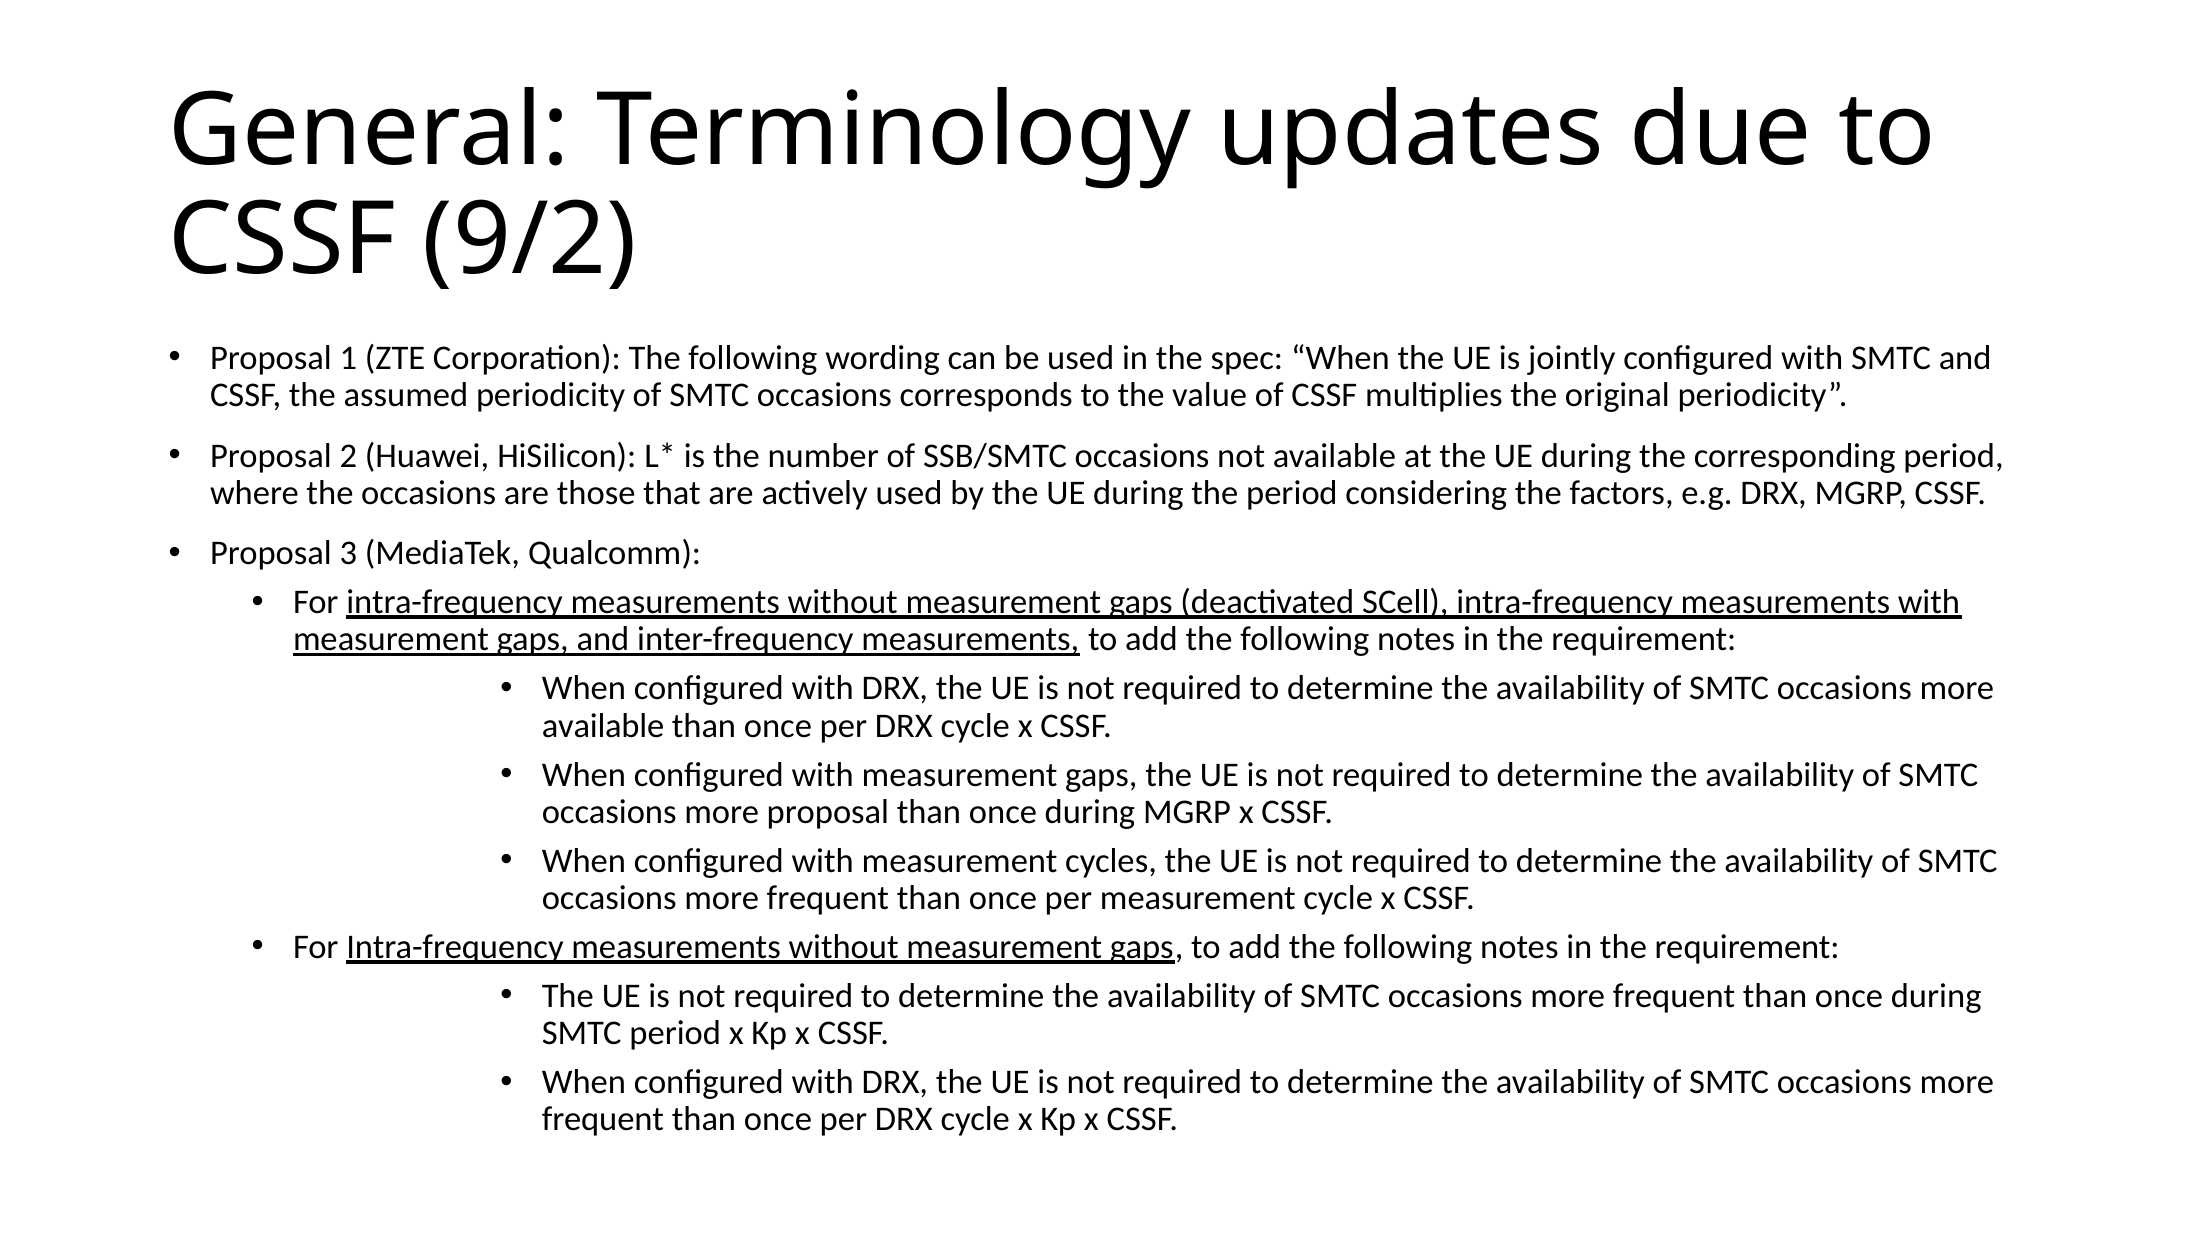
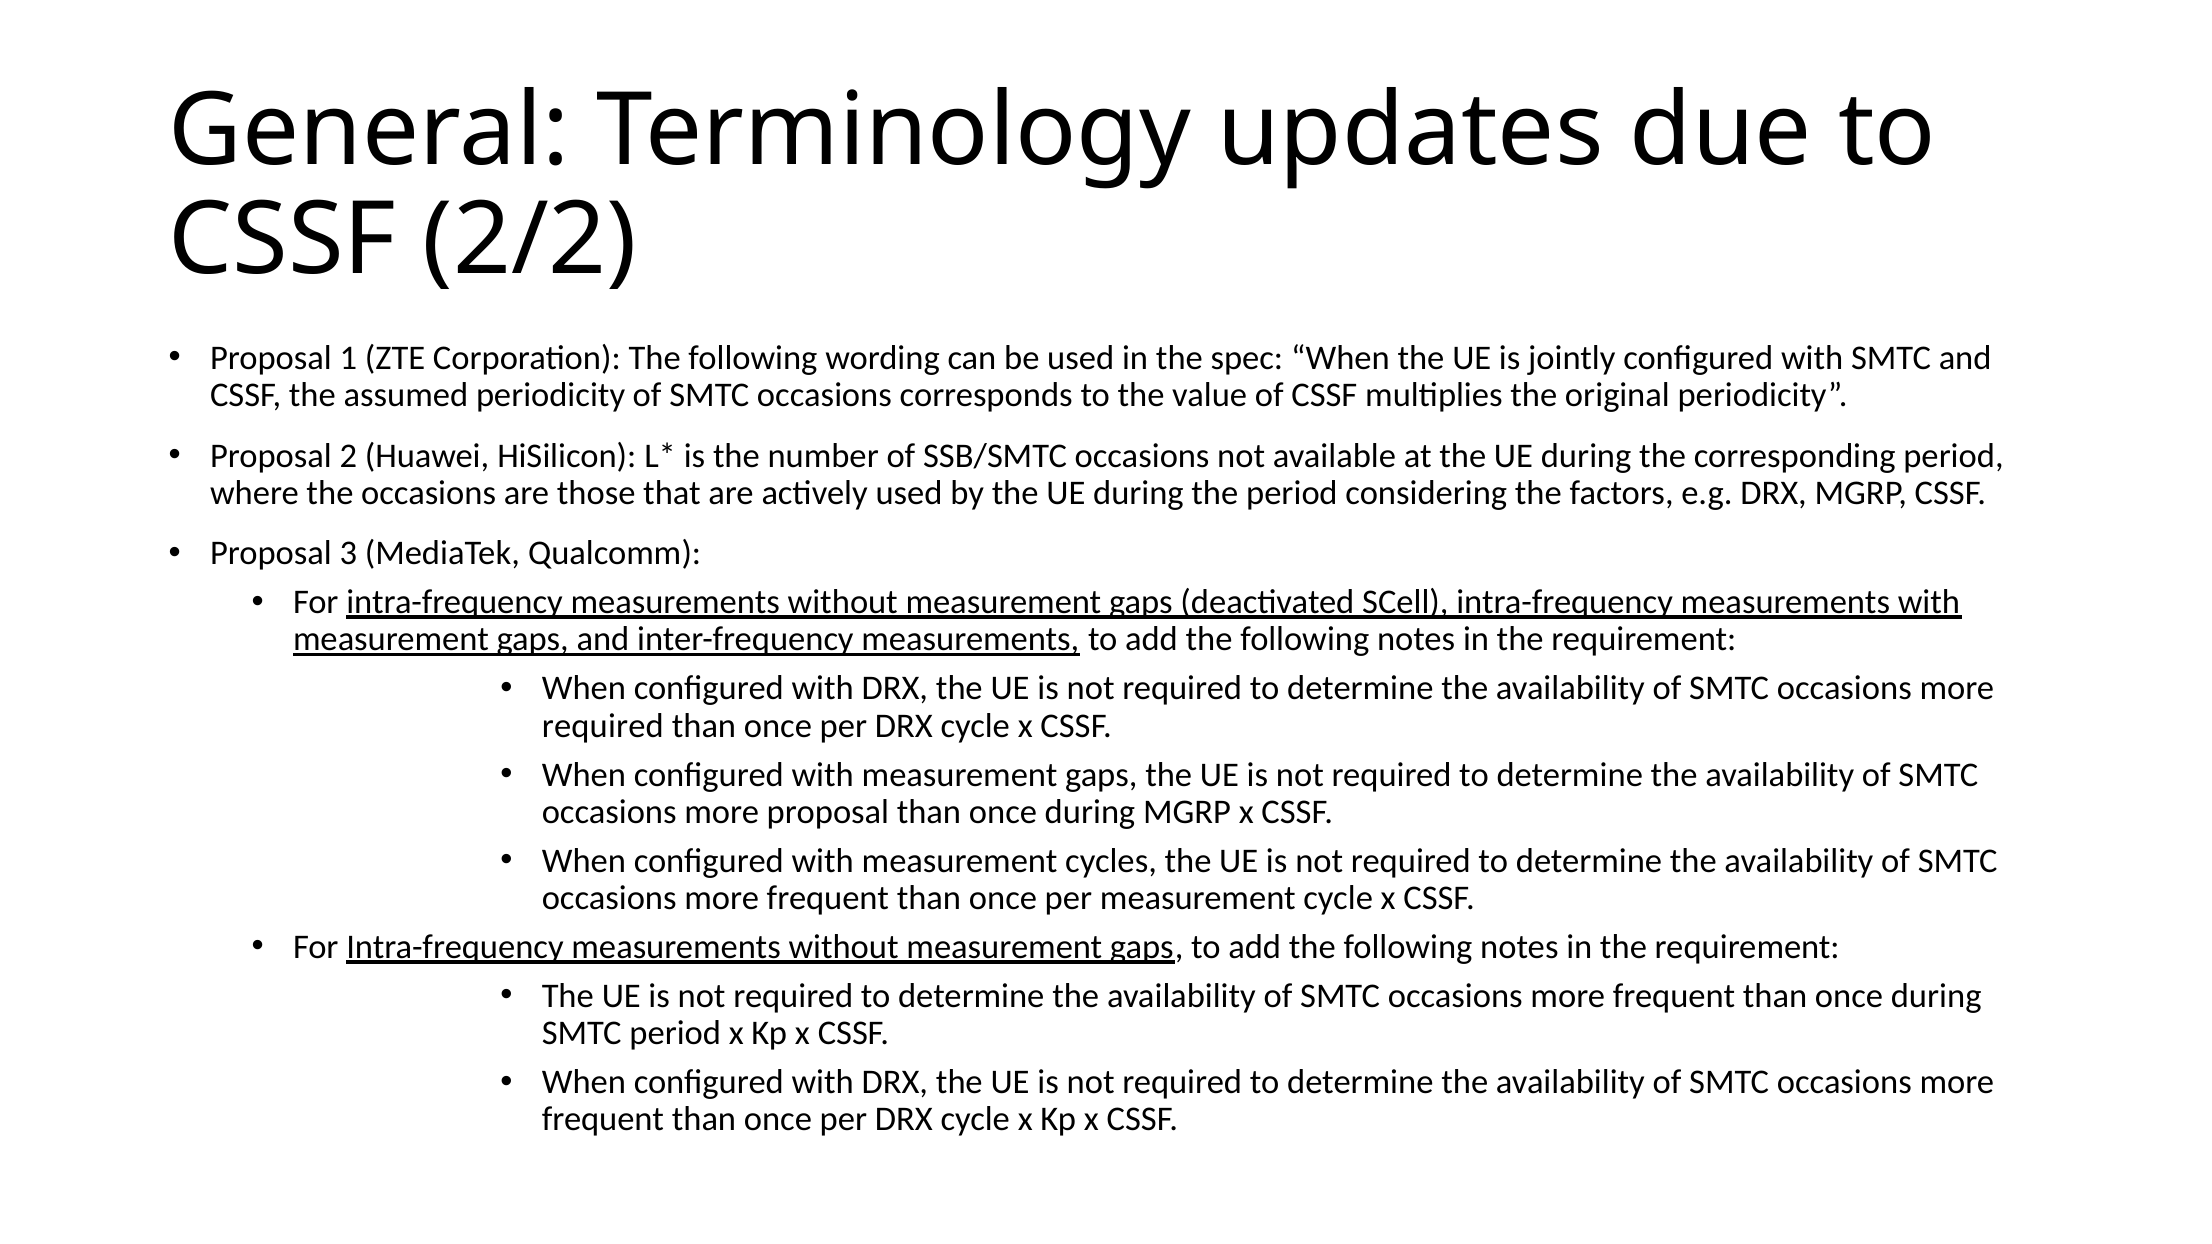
9/2: 9/2 -> 2/2
available at (603, 726): available -> required
